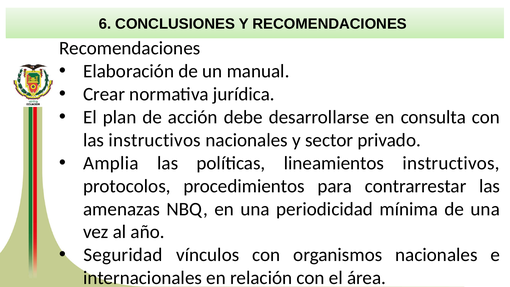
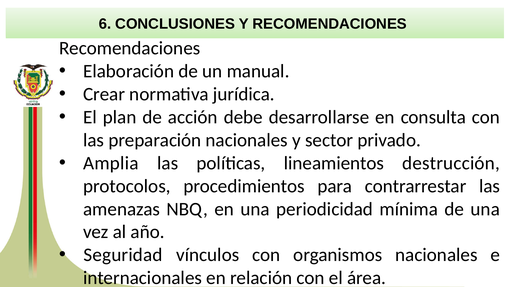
las instructivos: instructivos -> preparación
lineamientos instructivos: instructivos -> destrucción
